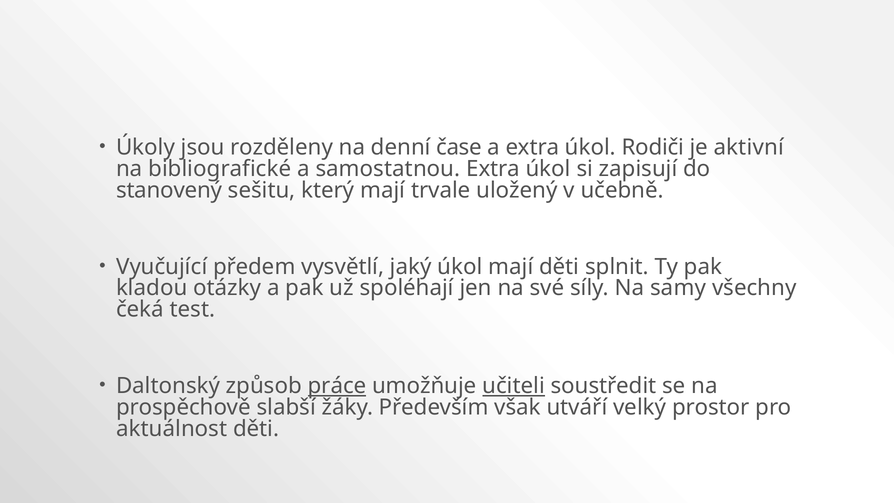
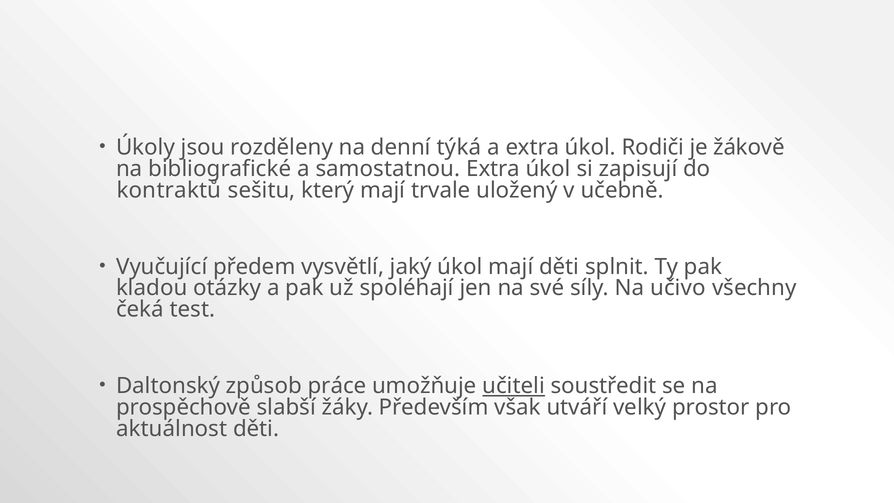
čase: čase -> týká
aktivní: aktivní -> žákově
stanovený: stanovený -> kontraktů
samy: samy -> učivo
práce underline: present -> none
